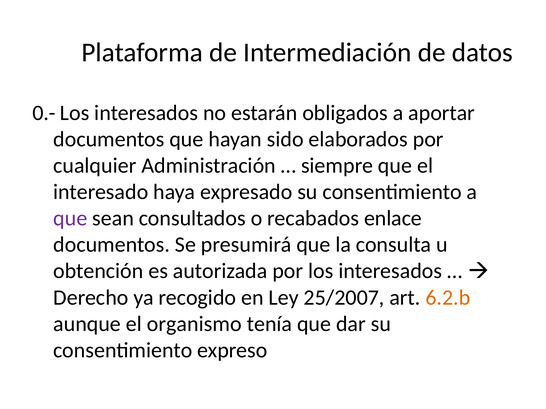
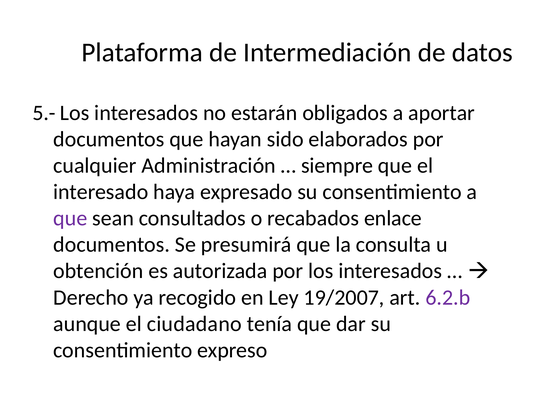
0.-: 0.- -> 5.-
25/2007: 25/2007 -> 19/2007
6.2.b colour: orange -> purple
organismo: organismo -> ciudadano
